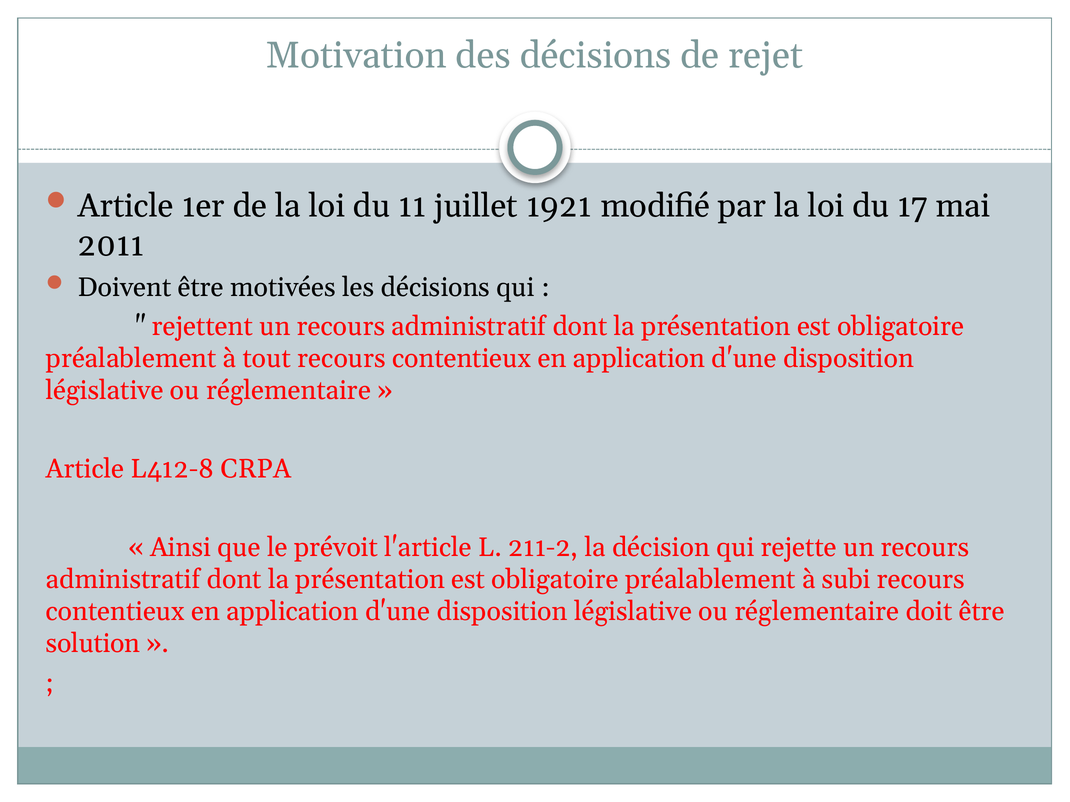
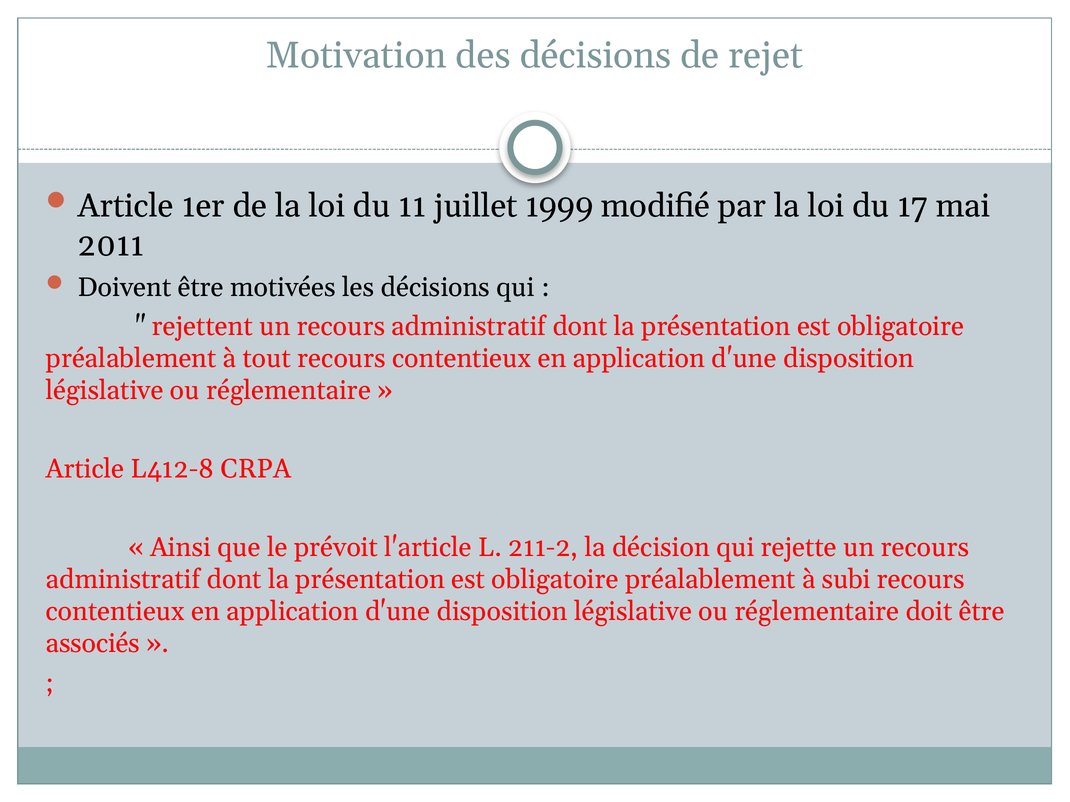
1921: 1921 -> 1999
solution: solution -> associés
